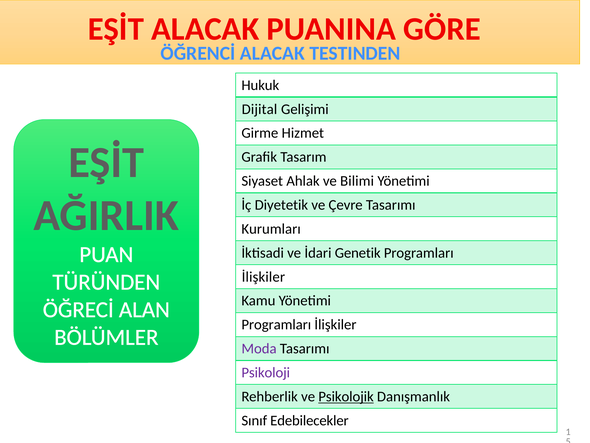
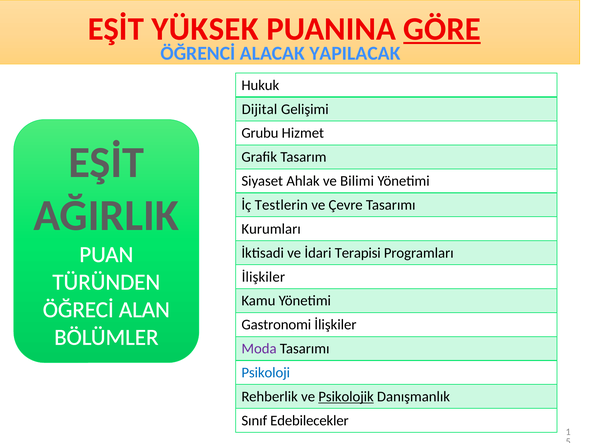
EŞİT ALACAK: ALACAK -> YÜKSEK
GÖRE underline: none -> present
TESTINDEN: TESTINDEN -> YAPILACAK
Girme: Girme -> Grubu
Diyetetik: Diyetetik -> Testlerin
Genetik: Genetik -> Terapisi
Programları at (276, 324): Programları -> Gastronomi
Psikoloji colour: purple -> blue
